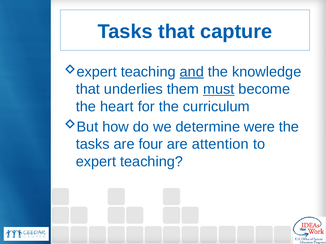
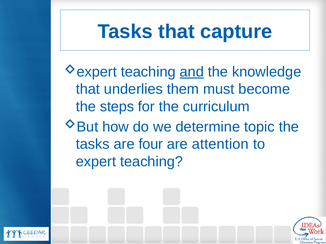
must underline: present -> none
heart: heart -> steps
were: were -> topic
